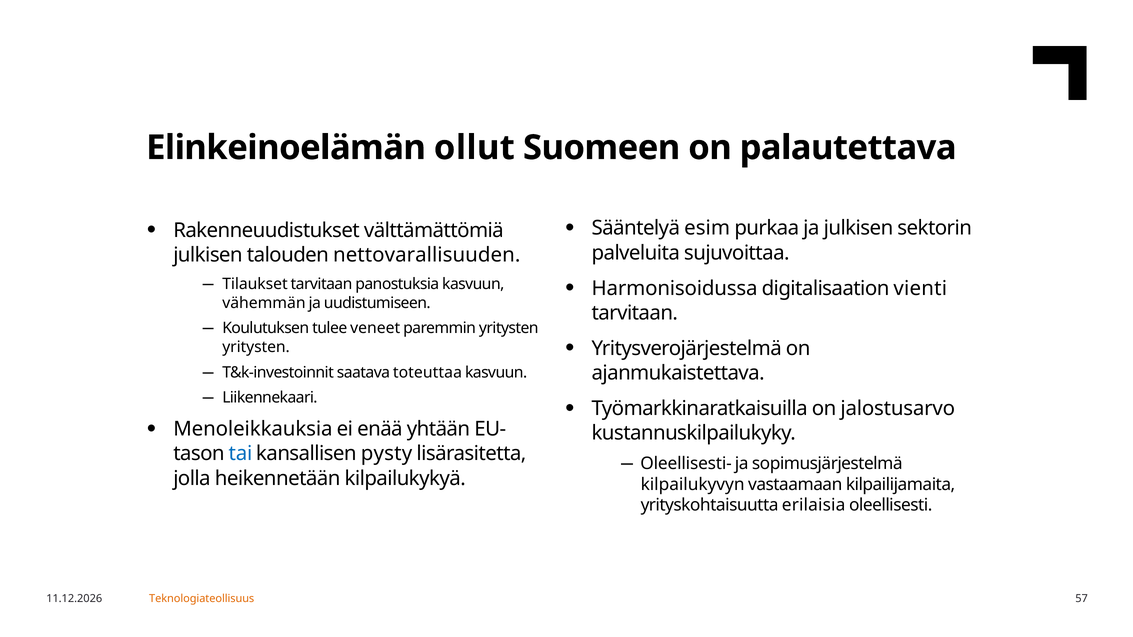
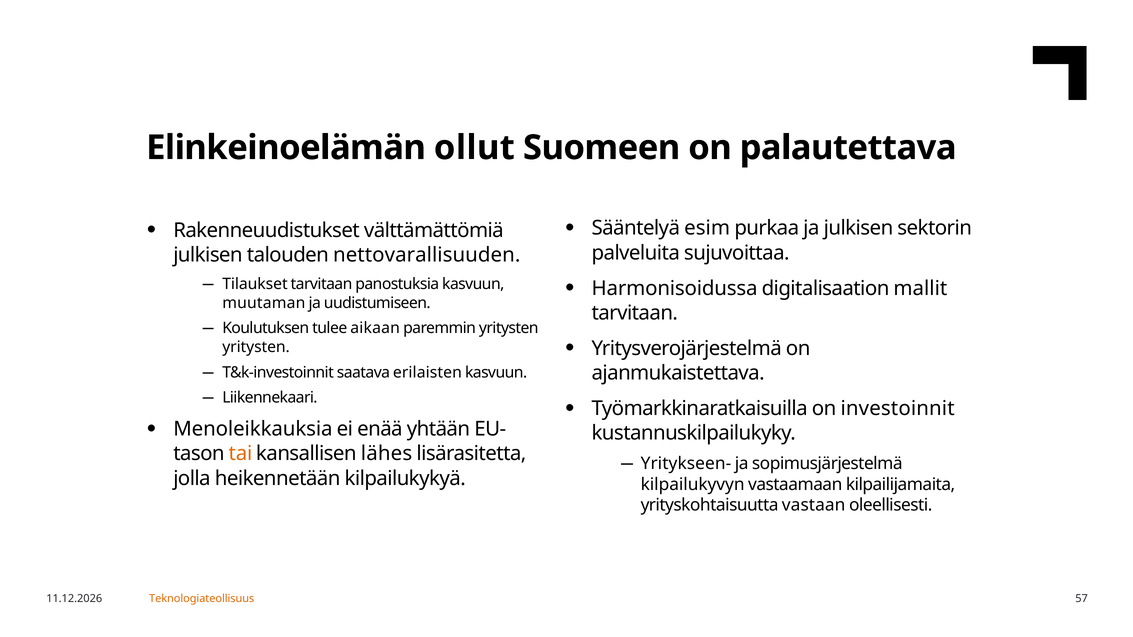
vienti: vienti -> mallit
vähemmän: vähemmän -> muutaman
veneet: veneet -> aikaan
toteuttaa: toteuttaa -> erilaisten
jalostusarvo: jalostusarvo -> investoinnit
tai colour: blue -> orange
pysty: pysty -> lähes
Oleellisesti-: Oleellisesti- -> Yritykseen-
erilaisia: erilaisia -> vastaan
